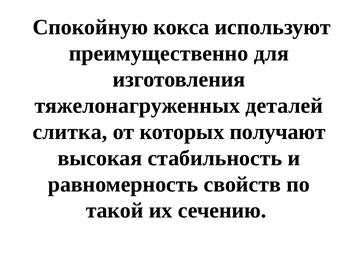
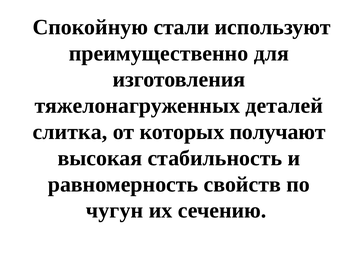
кокса: кокса -> стали
такой: такой -> чугун
